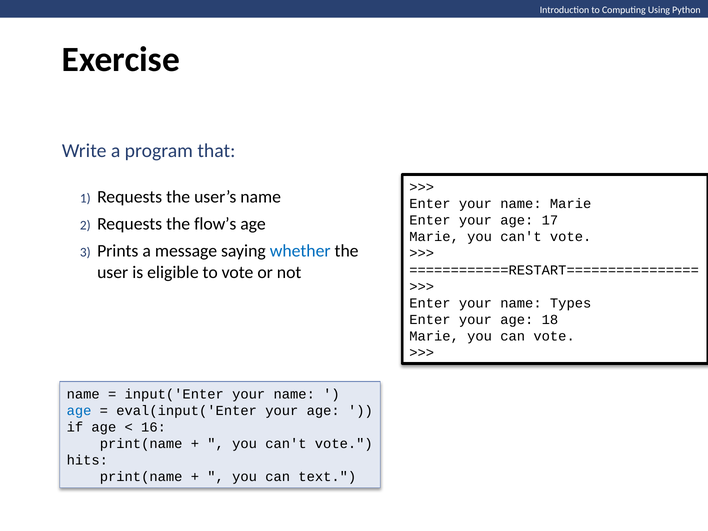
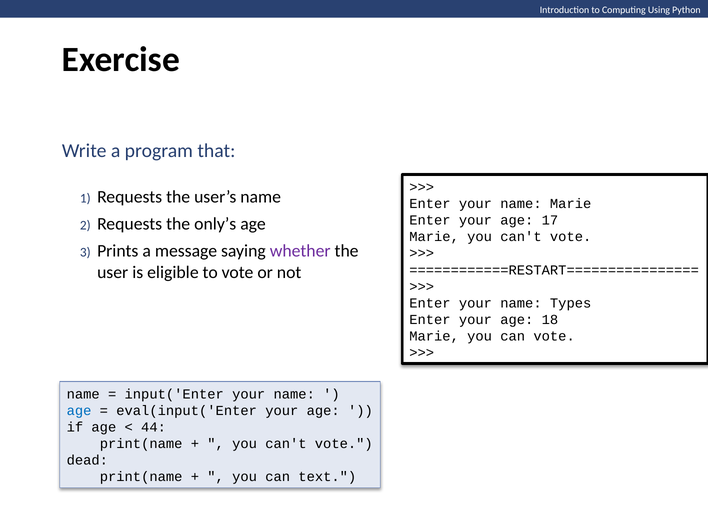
flow’s: flow’s -> only’s
whether colour: blue -> purple
16: 16 -> 44
hits: hits -> dead
